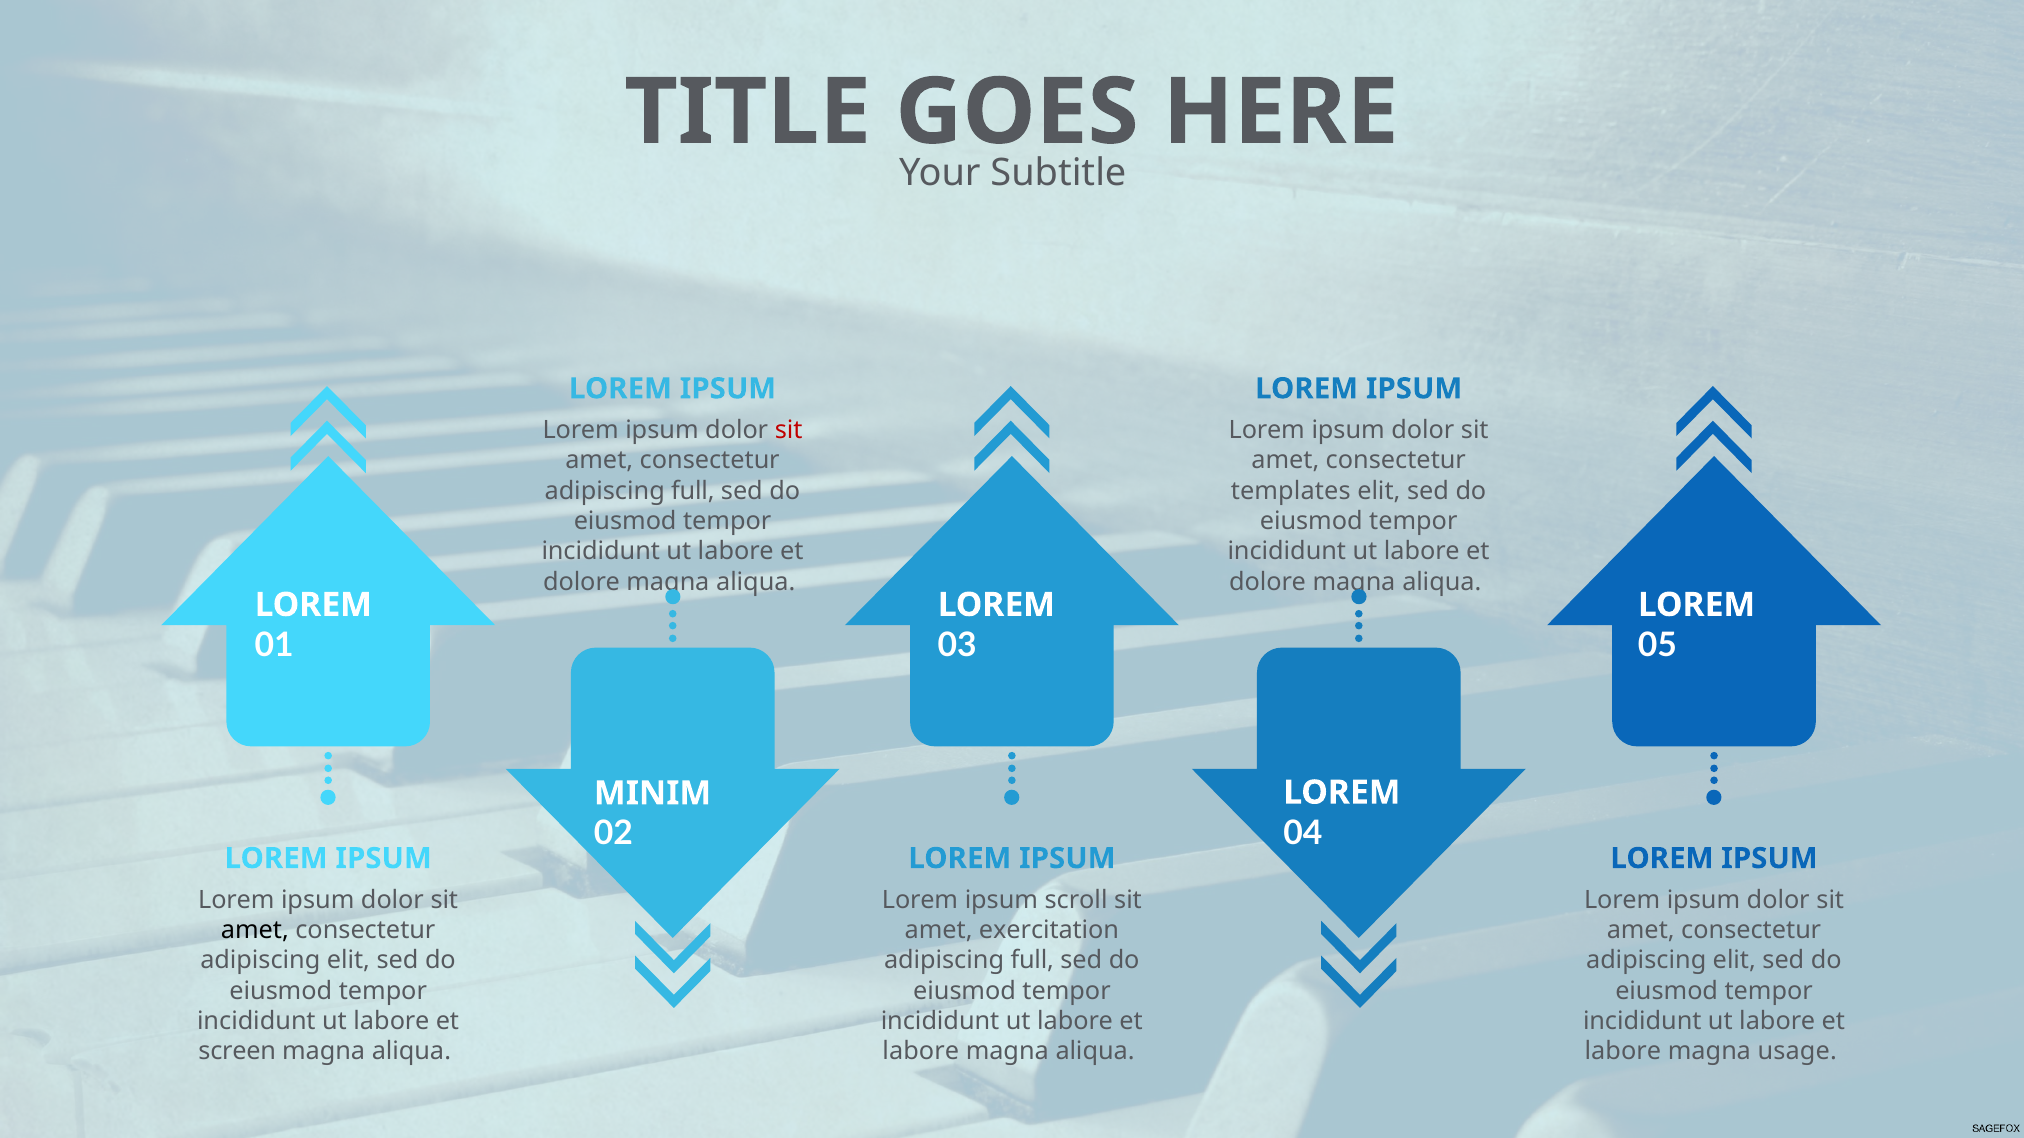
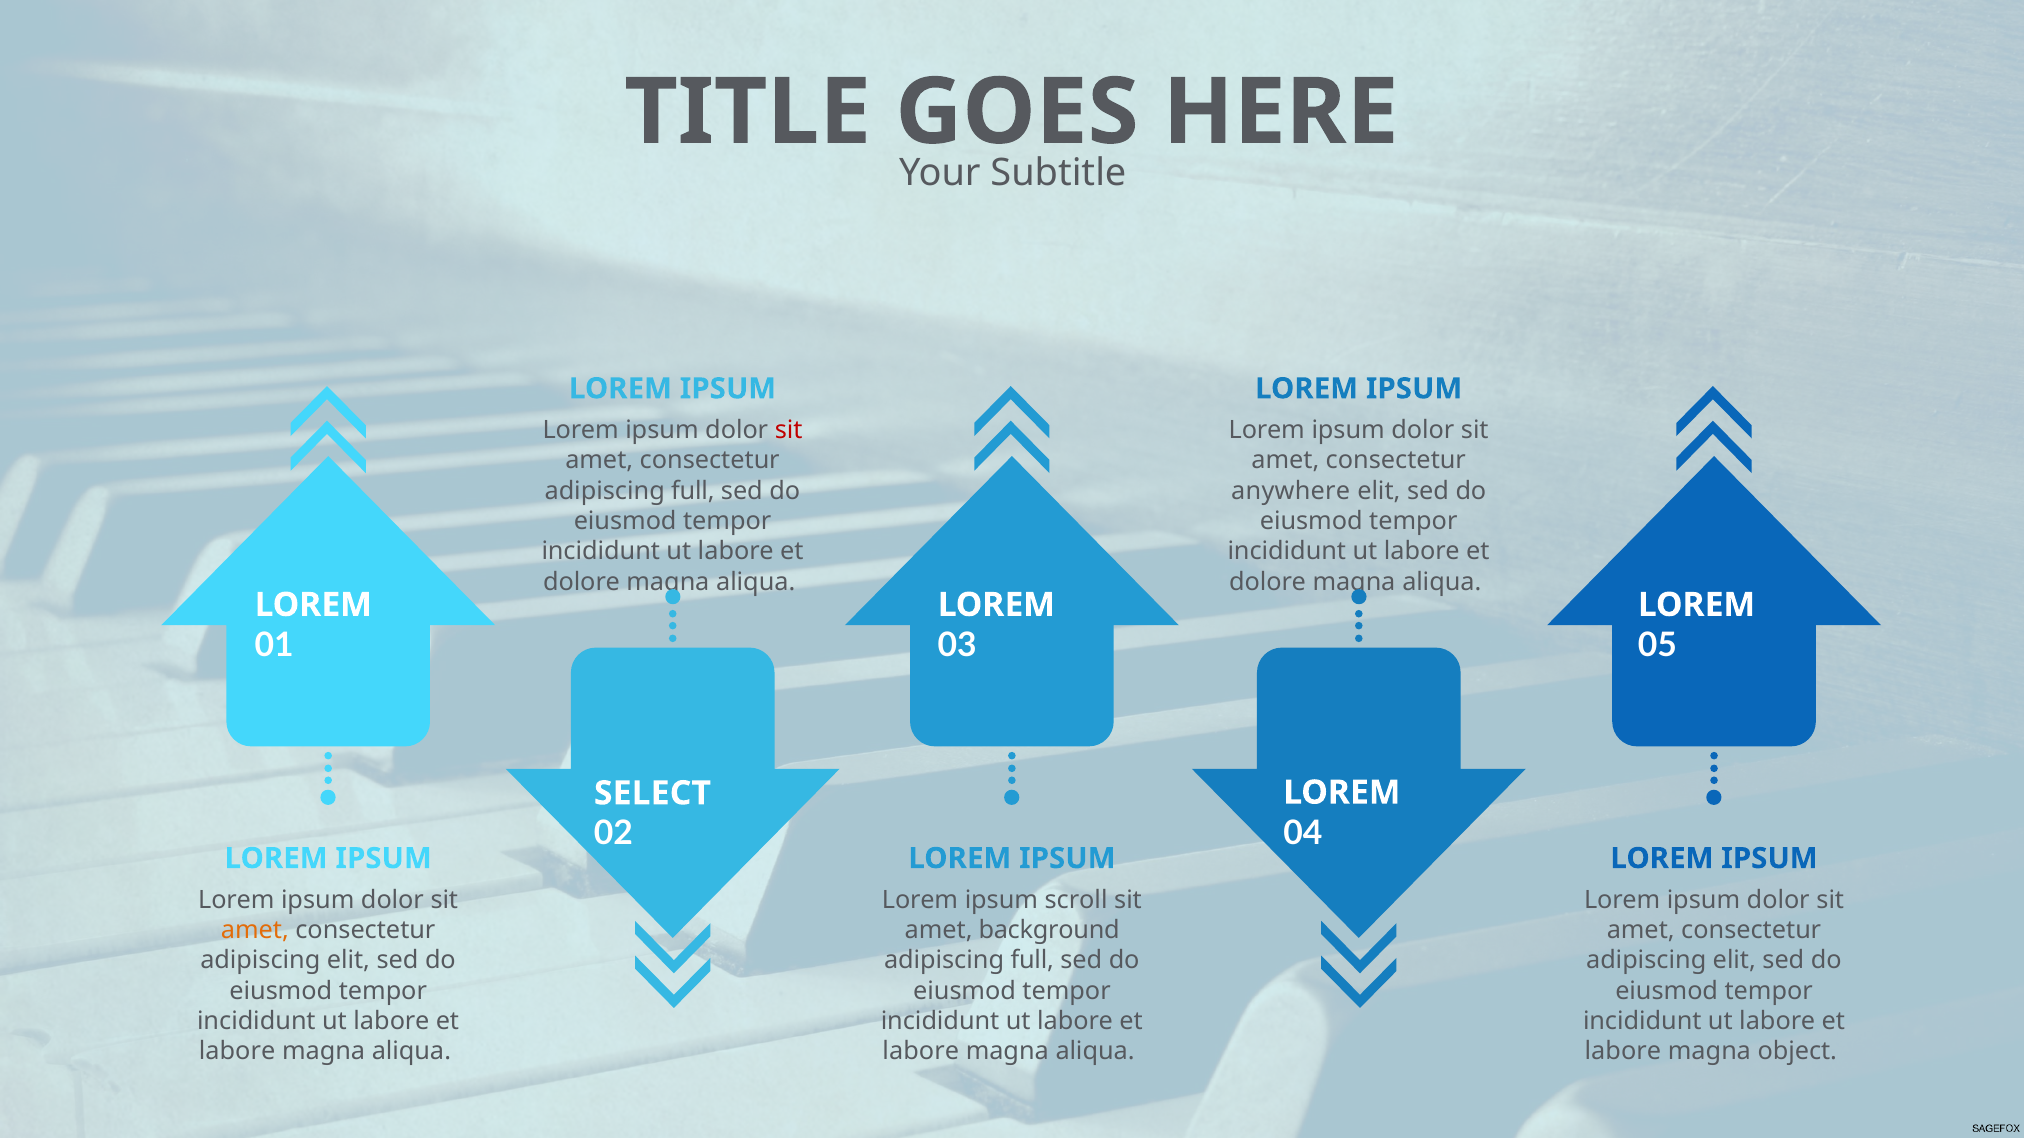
templates: templates -> anywhere
MINIM: MINIM -> SELECT
amet at (255, 931) colour: black -> orange
exercitation: exercitation -> background
screen at (237, 1052): screen -> labore
usage: usage -> object
